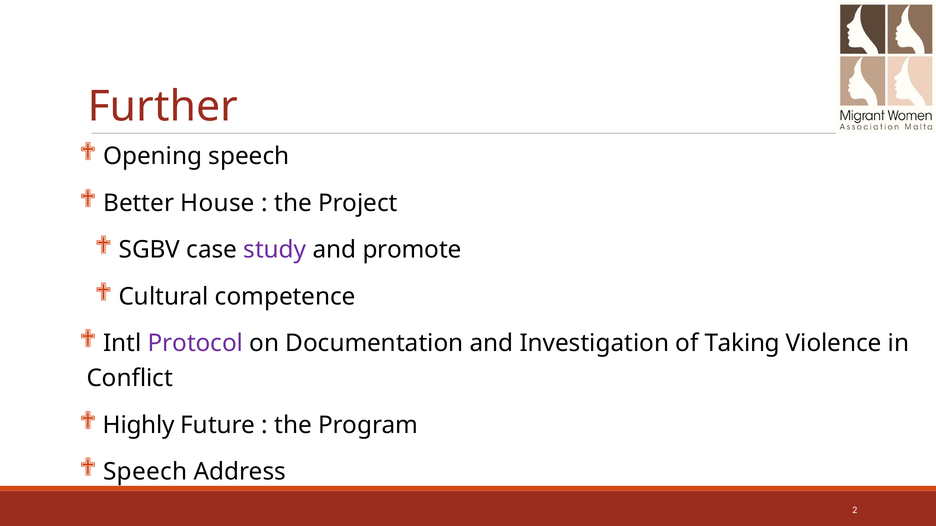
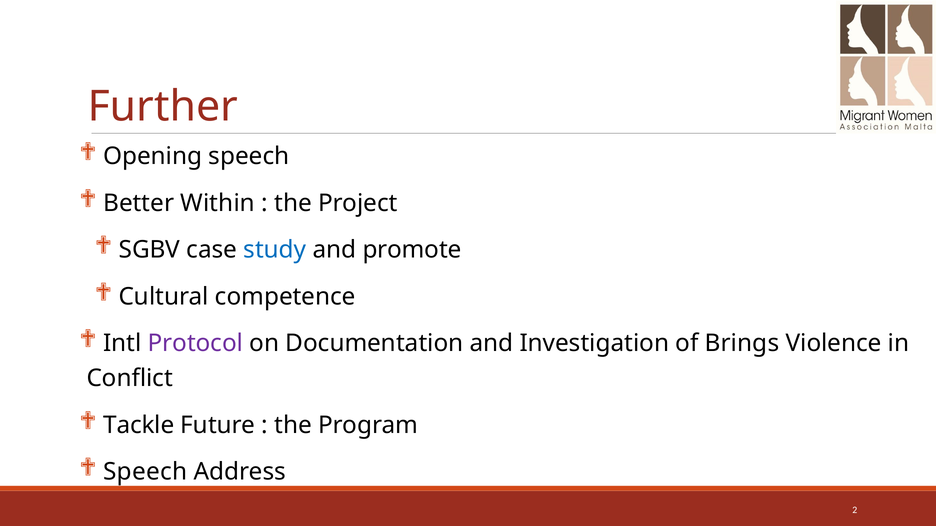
House: House -> Within
study colour: purple -> blue
Taking: Taking -> Brings
Highly: Highly -> Tackle
